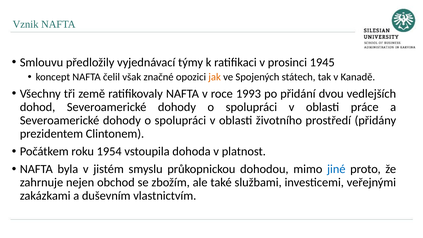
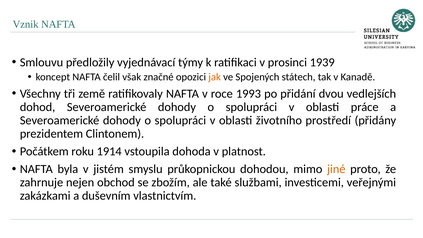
1945: 1945 -> 1939
1954: 1954 -> 1914
jiné colour: blue -> orange
